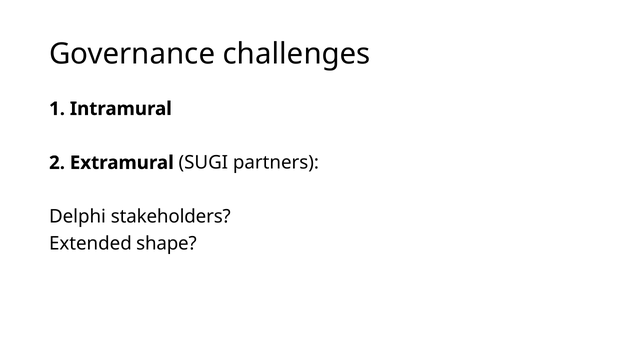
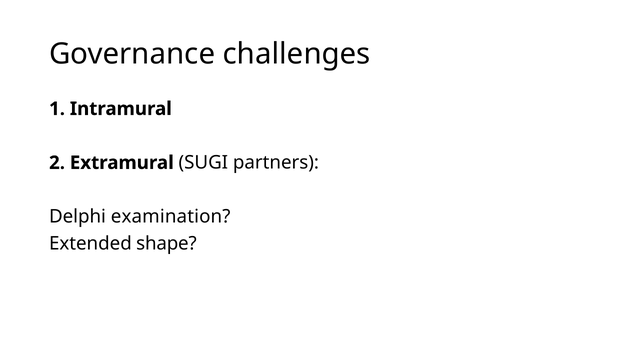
stakeholders: stakeholders -> examination
